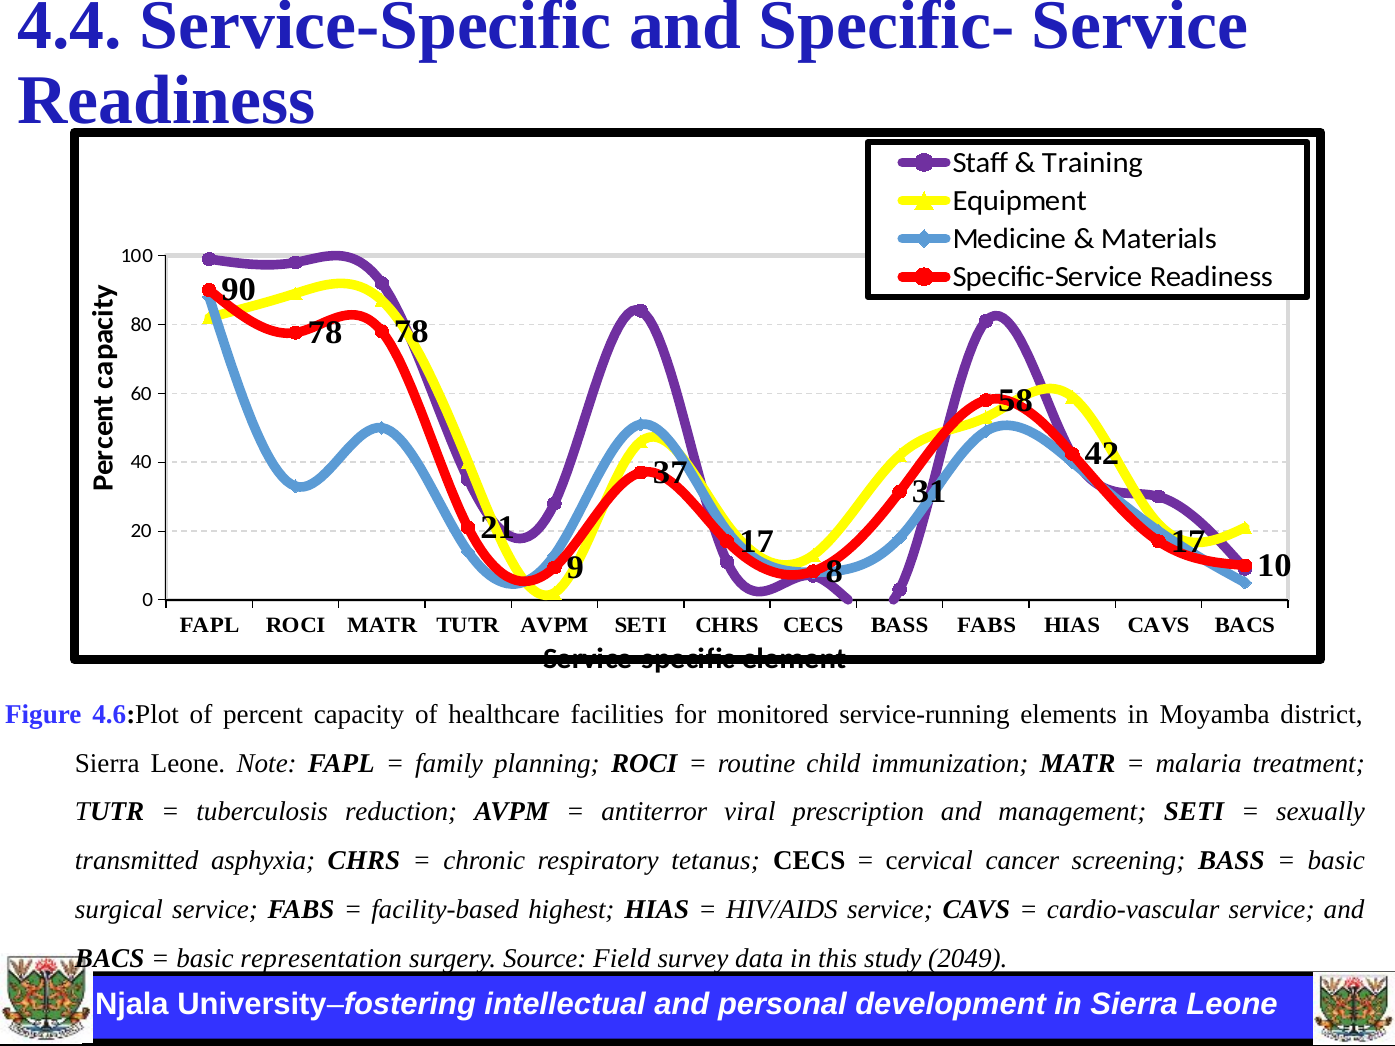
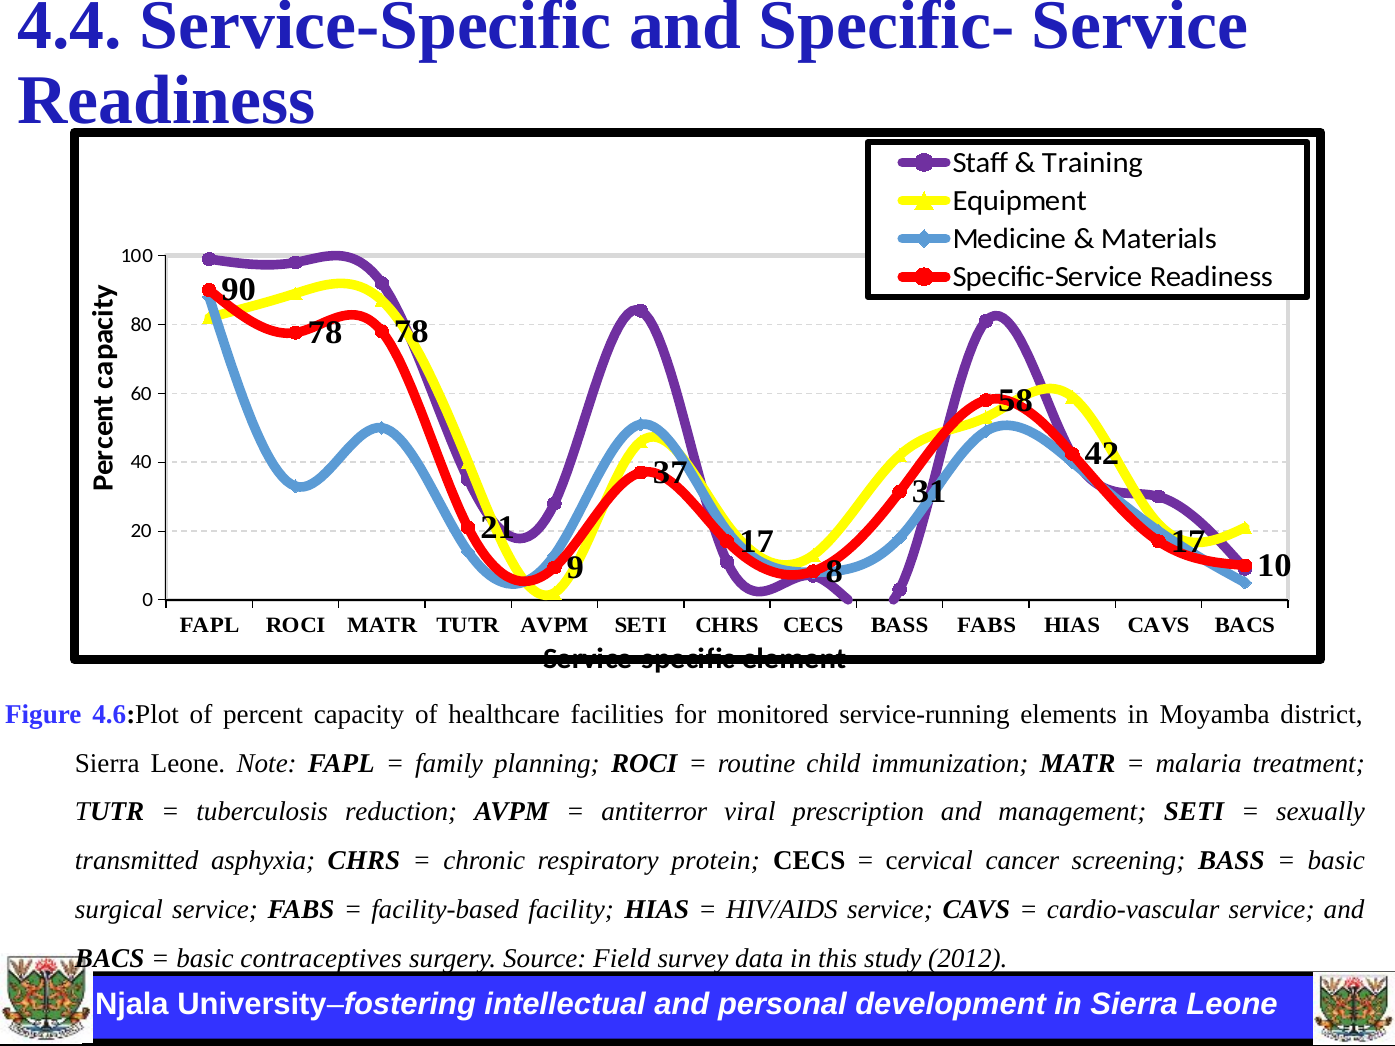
tetanus: tetanus -> protein
highest: highest -> facility
representation: representation -> contraceptives
2049: 2049 -> 2012
